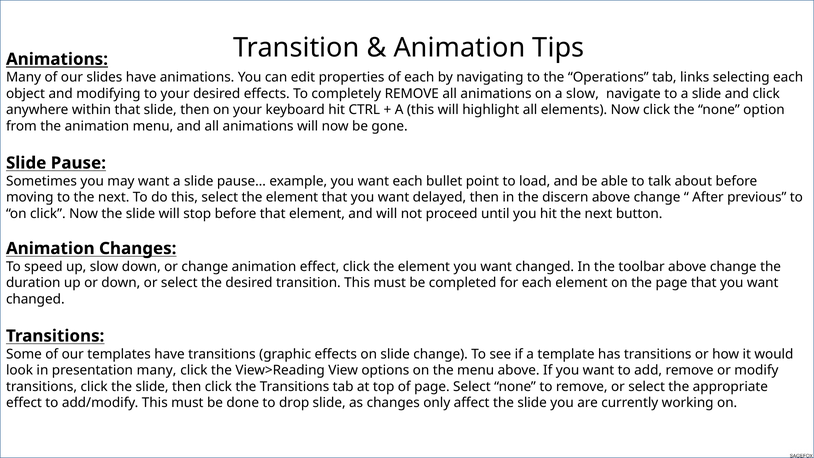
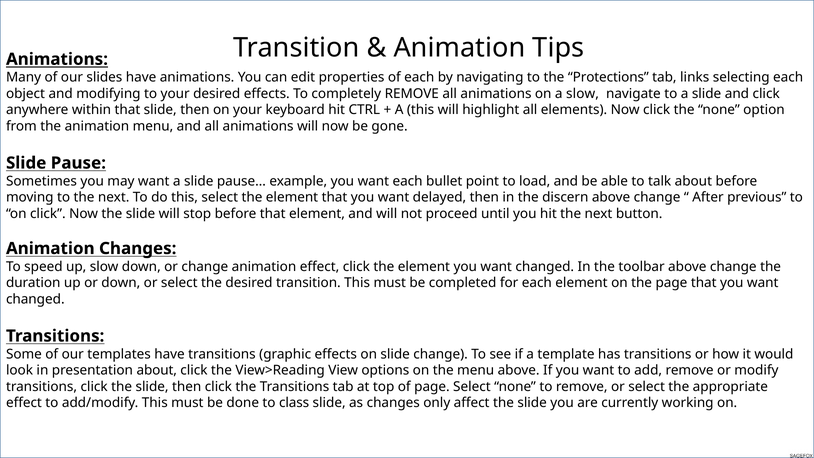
Operations: Operations -> Protections
presentation many: many -> about
drop: drop -> class
